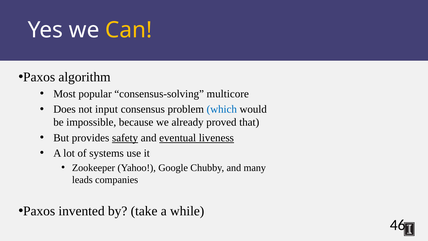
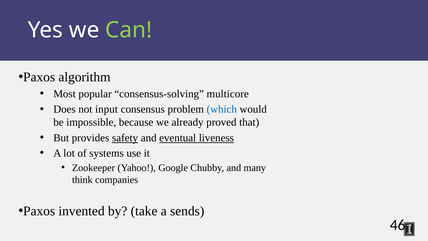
Can colour: yellow -> light green
leads: leads -> think
while: while -> sends
